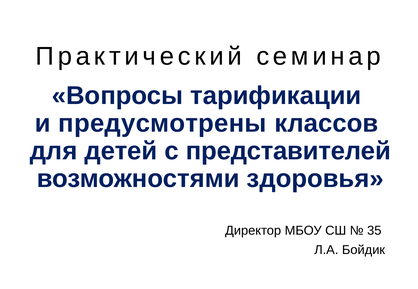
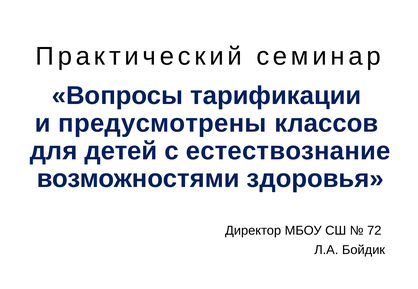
представителей: представителей -> естествознание
35: 35 -> 72
